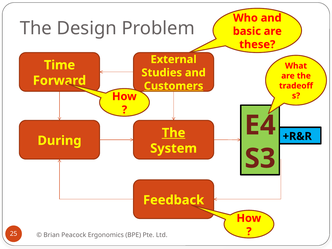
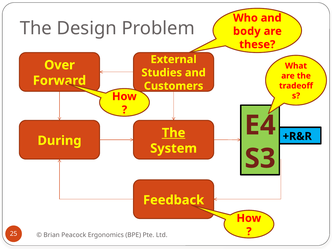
basic: basic -> body
Time: Time -> Over
Customers underline: present -> none
